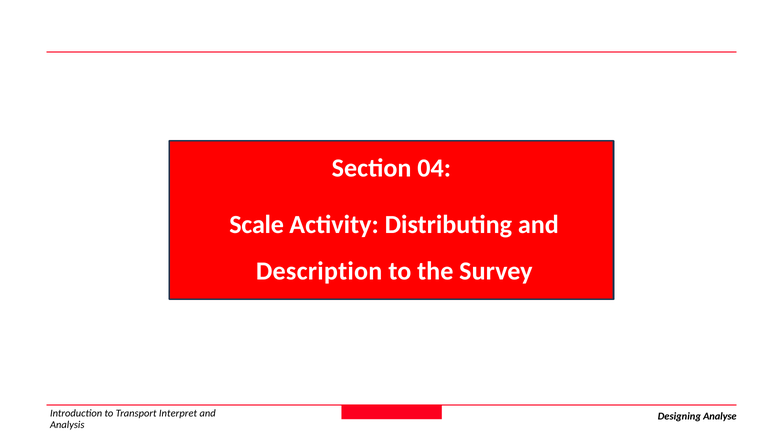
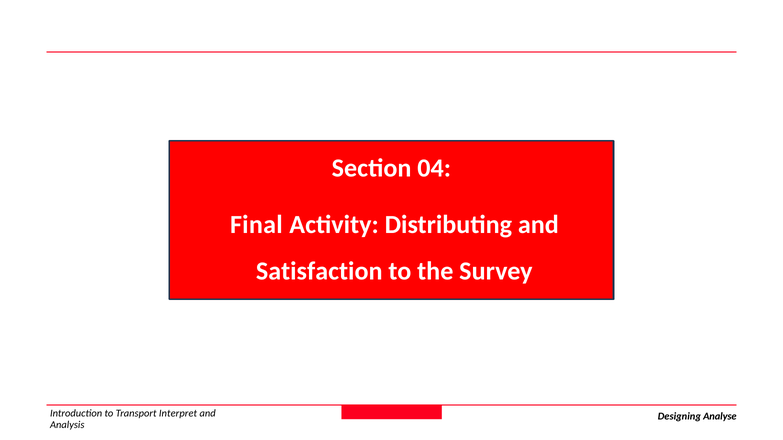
Scale: Scale -> Final
Description: Description -> Satisfaction
